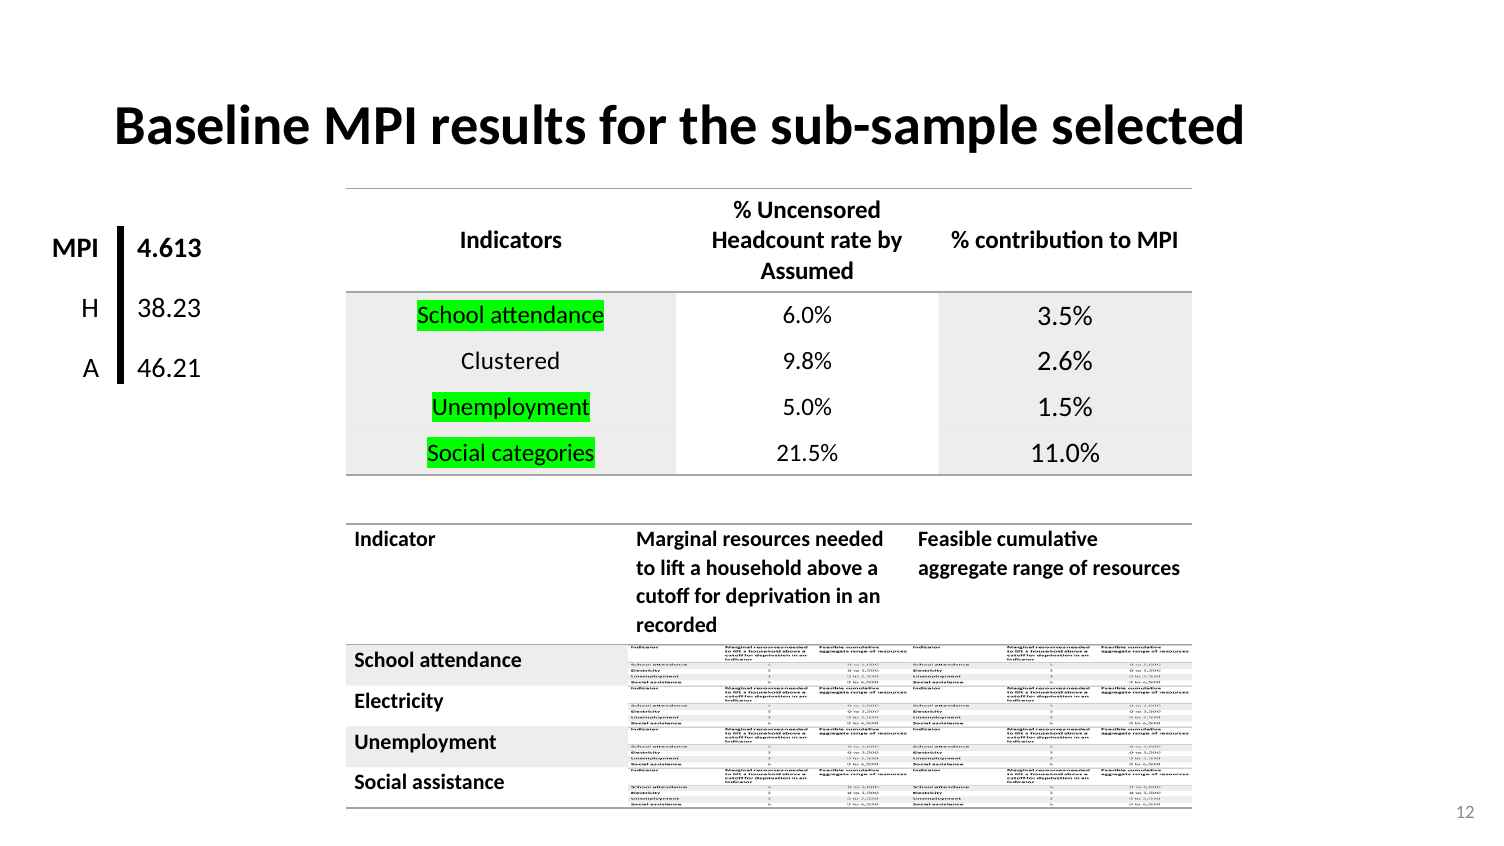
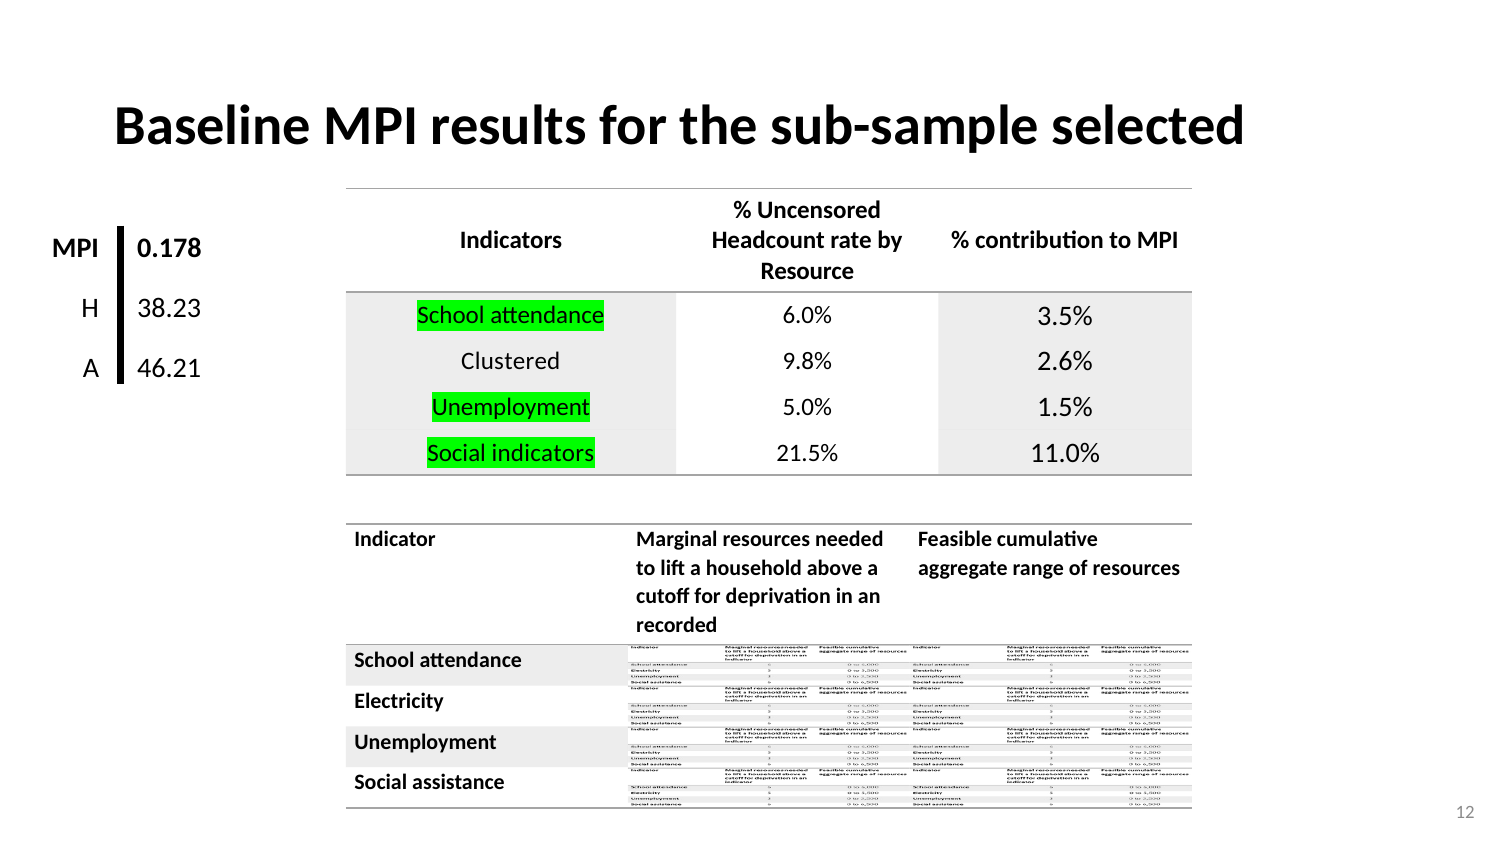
4.613: 4.613 -> 0.178
Assumed: Assumed -> Resource
Social categories: categories -> indicators
